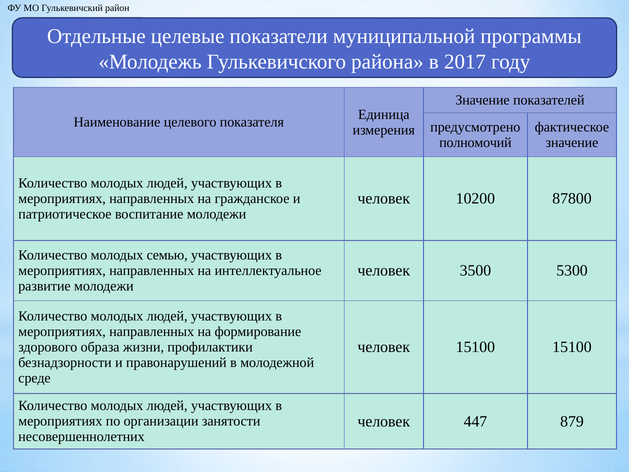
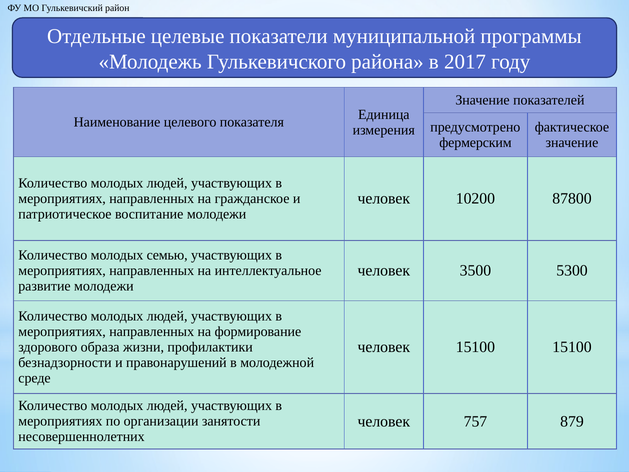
полномочий: полномочий -> фермерским
447: 447 -> 757
